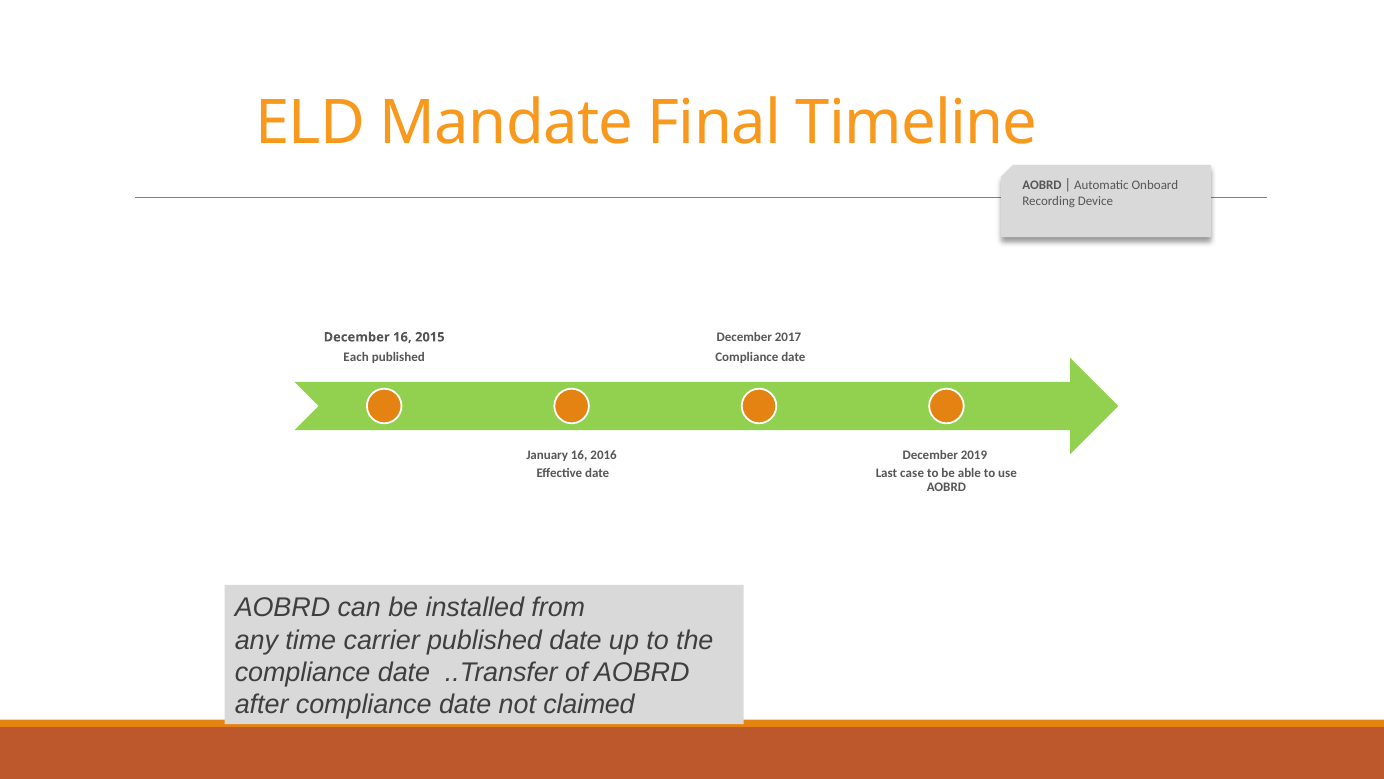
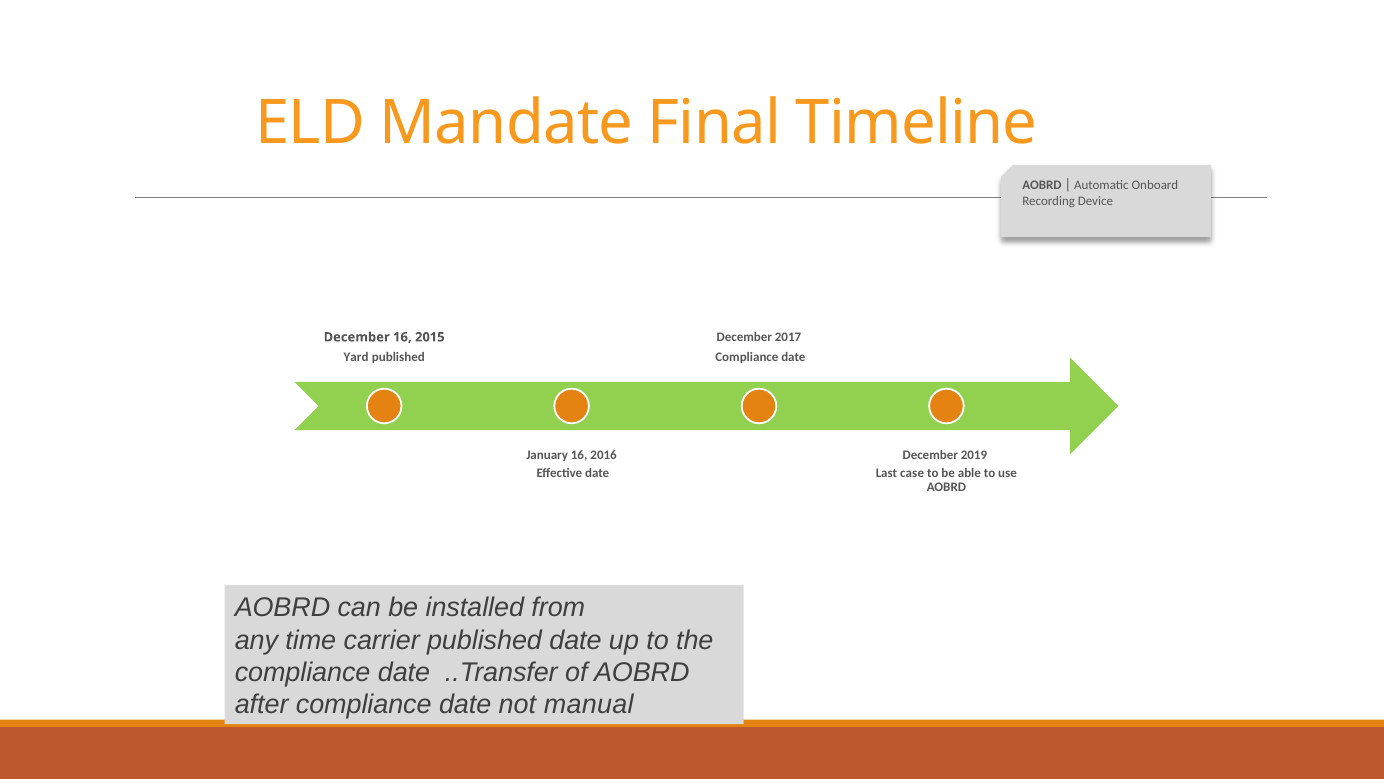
Each: Each -> Yard
claimed: claimed -> manual
